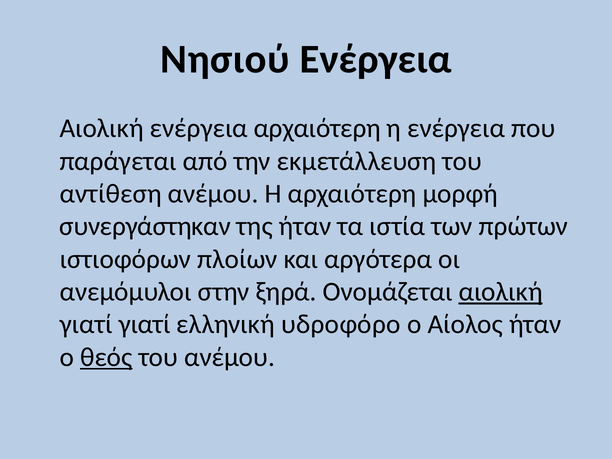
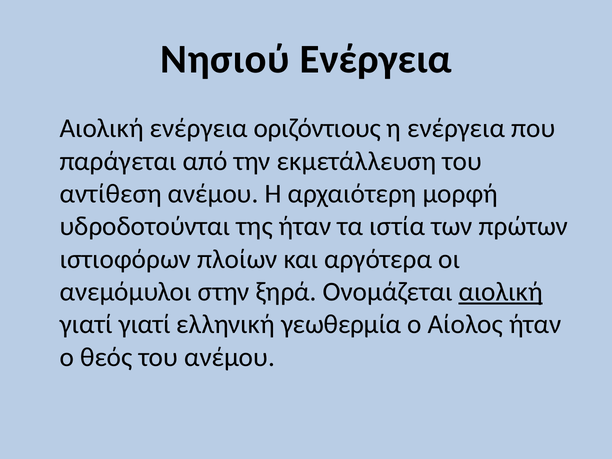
ενέργεια αρχαιότερη: αρχαιότερη -> οριζόντιους
συνεργάστηκαν: συνεργάστηκαν -> υδροδοτούνται
υδροφόρο: υδροφόρο -> γεωθερμία
θεός underline: present -> none
